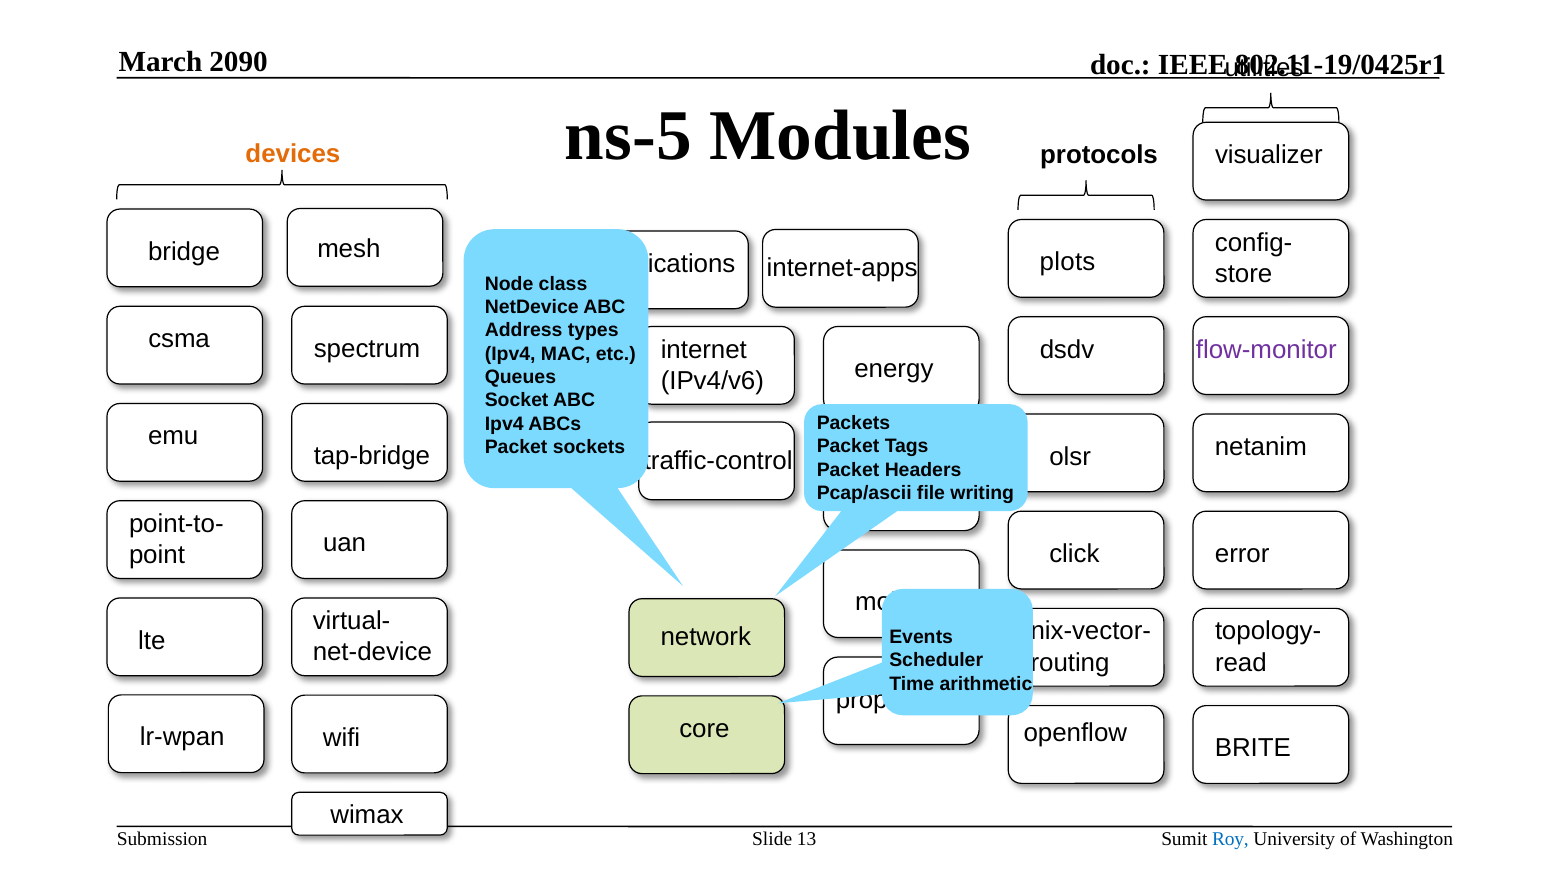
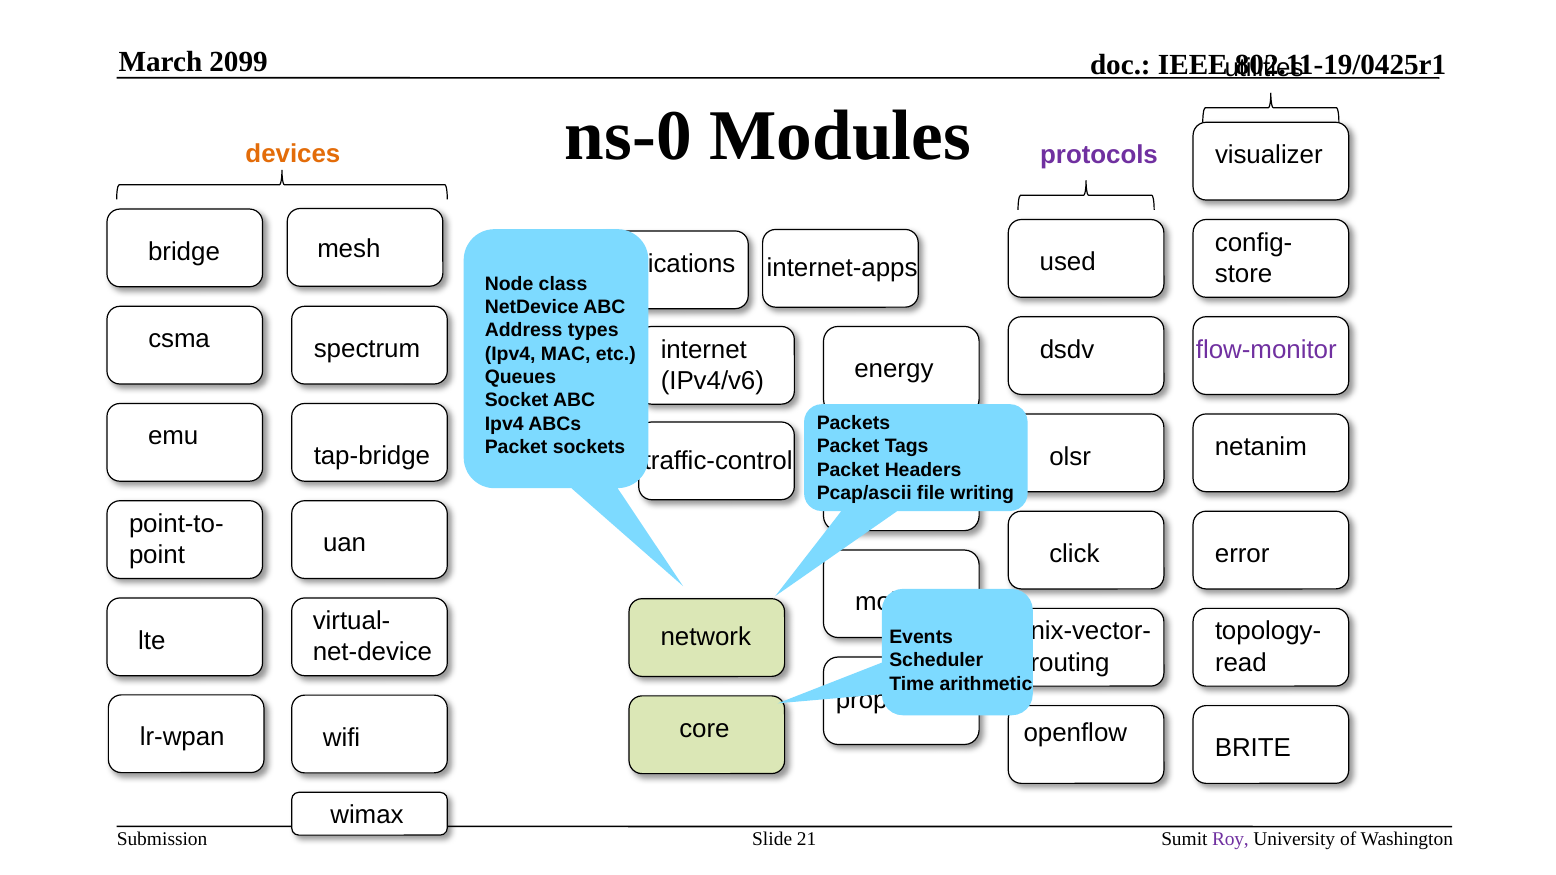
2090: 2090 -> 2099
ns-5: ns-5 -> ns-0
protocols colour: black -> purple
plots: plots -> used
13: 13 -> 21
Roy colour: blue -> purple
